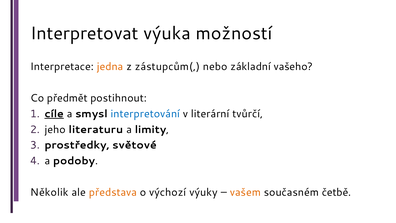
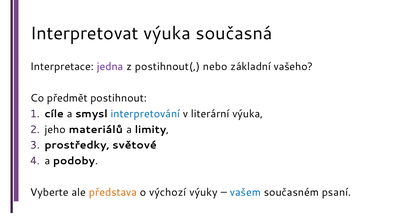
možností: možností -> současná
jedna colour: orange -> purple
zástupcům(: zástupcům( -> postihnout(
cíle underline: present -> none
literární tvůrčí: tvůrčí -> výuka
literaturu: literaturu -> materiálů
Několik: Několik -> Vyberte
vašem colour: orange -> blue
četbě: četbě -> psaní
